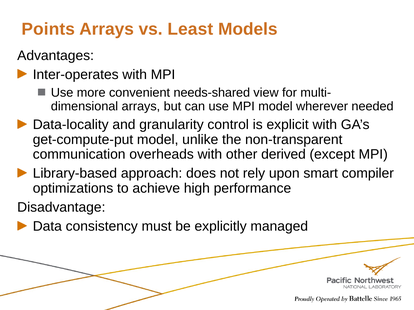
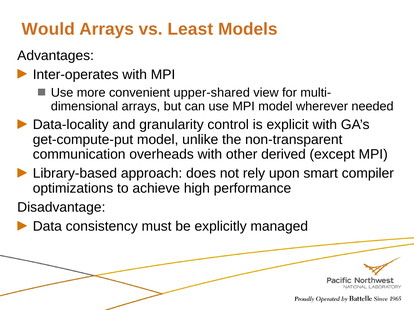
Points: Points -> Would
needs-shared: needs-shared -> upper-shared
